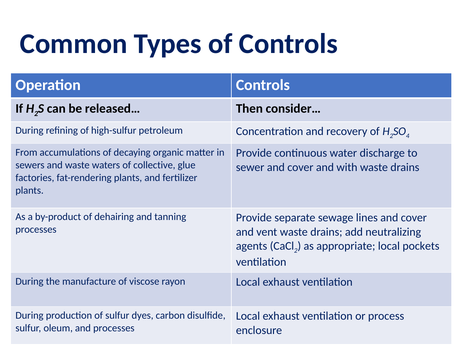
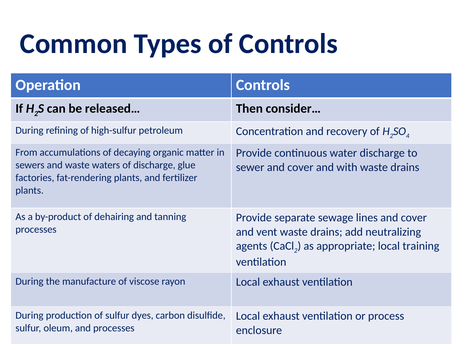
of collective: collective -> discharge
pockets: pockets -> training
